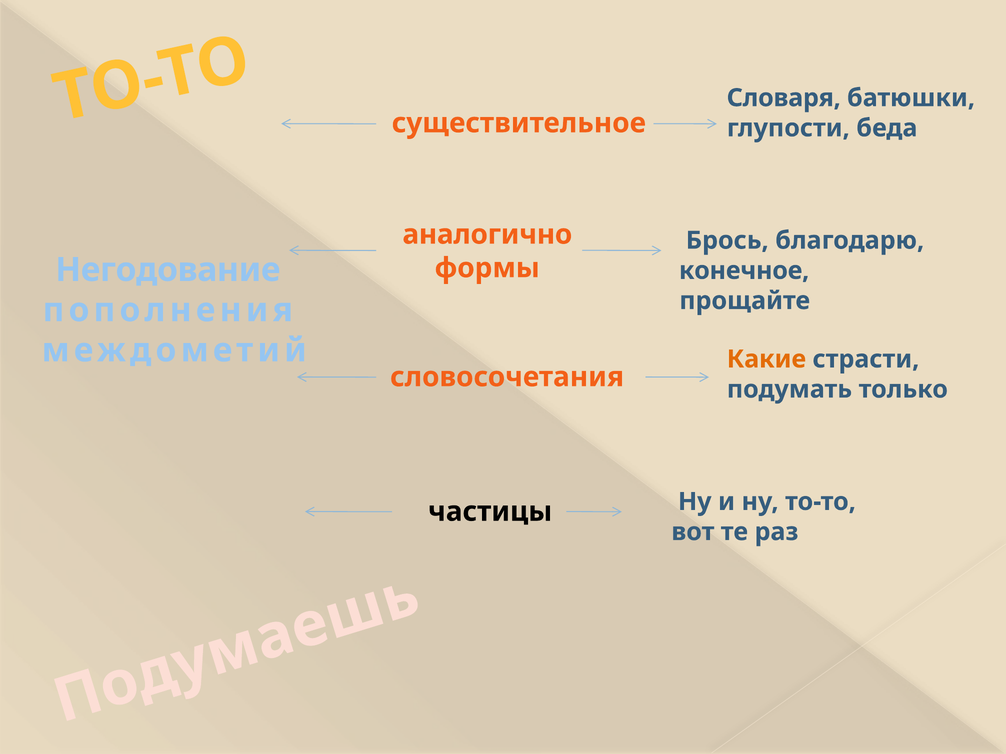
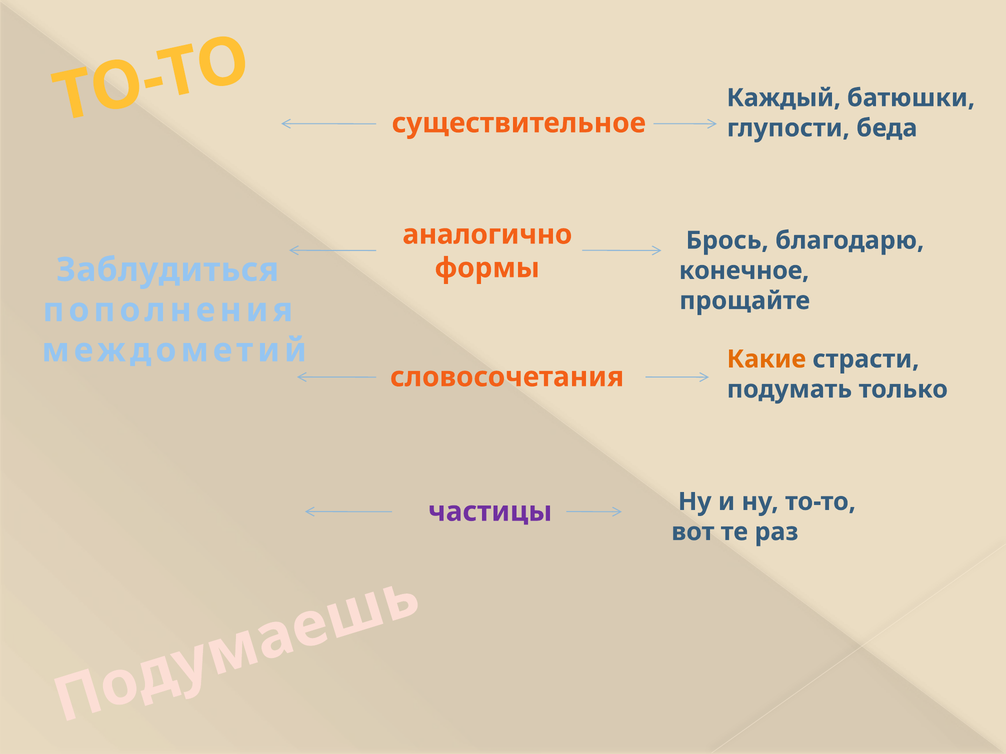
Словаря: Словаря -> Каждый
Негодование: Негодование -> Заблудиться
частицы colour: black -> purple
